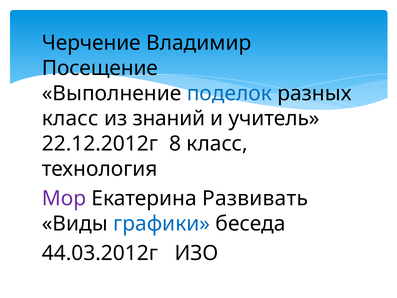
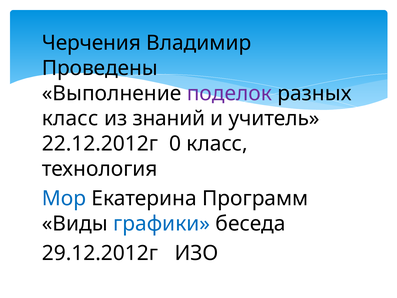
Черчение: Черчение -> Черчения
Посещение: Посещение -> Проведены
поделок colour: blue -> purple
8: 8 -> 0
Мор colour: purple -> blue
Развивать: Развивать -> Программ
44.03.2012г: 44.03.2012г -> 29.12.2012г
